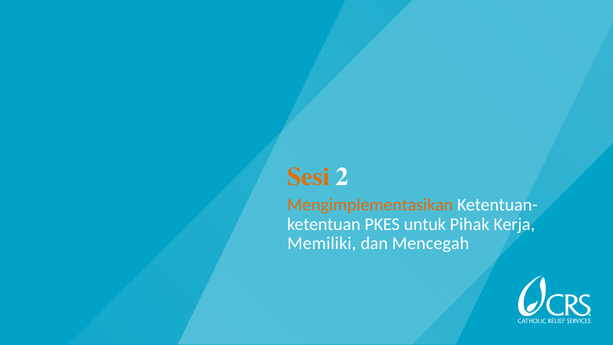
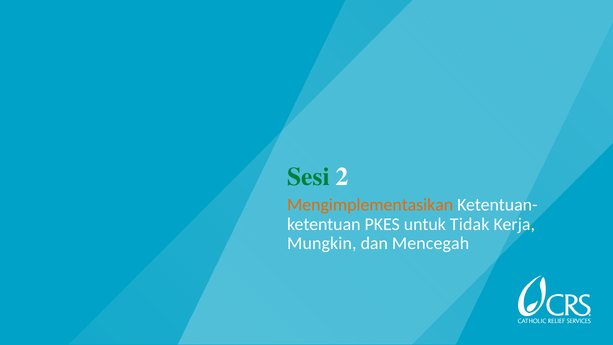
Sesi colour: orange -> green
Pihak: Pihak -> Tidak
Memiliki: Memiliki -> Mungkin
